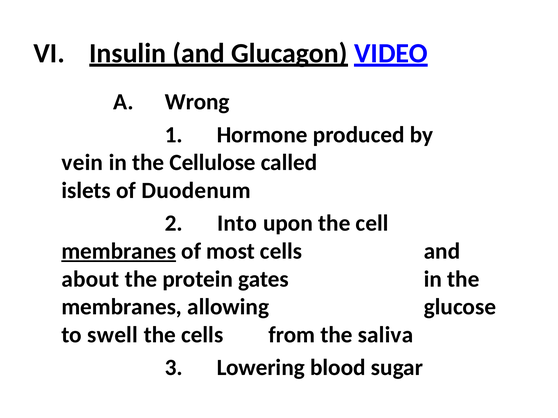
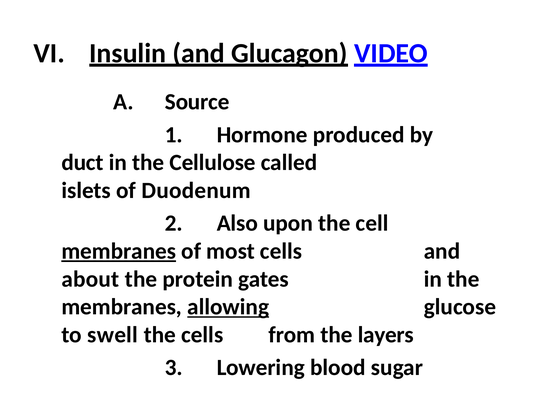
Wrong: Wrong -> Source
vein: vein -> duct
Into: Into -> Also
allowing underline: none -> present
saliva: saliva -> layers
